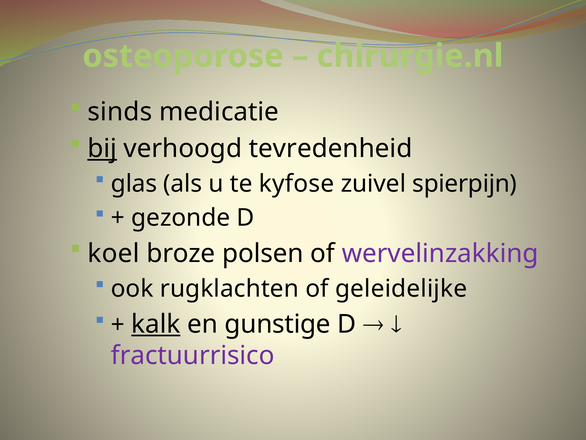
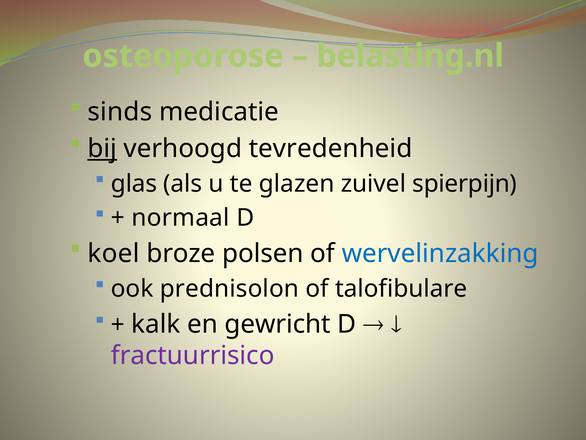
chirurgie.nl: chirurgie.nl -> belasting.nl
kyfose: kyfose -> glazen
gezonde: gezonde -> normaal
wervelinzakking colour: purple -> blue
rugklachten: rugklachten -> prednisolon
geleidelijke: geleidelijke -> talofibulare
kalk underline: present -> none
gunstige: gunstige -> gewricht
